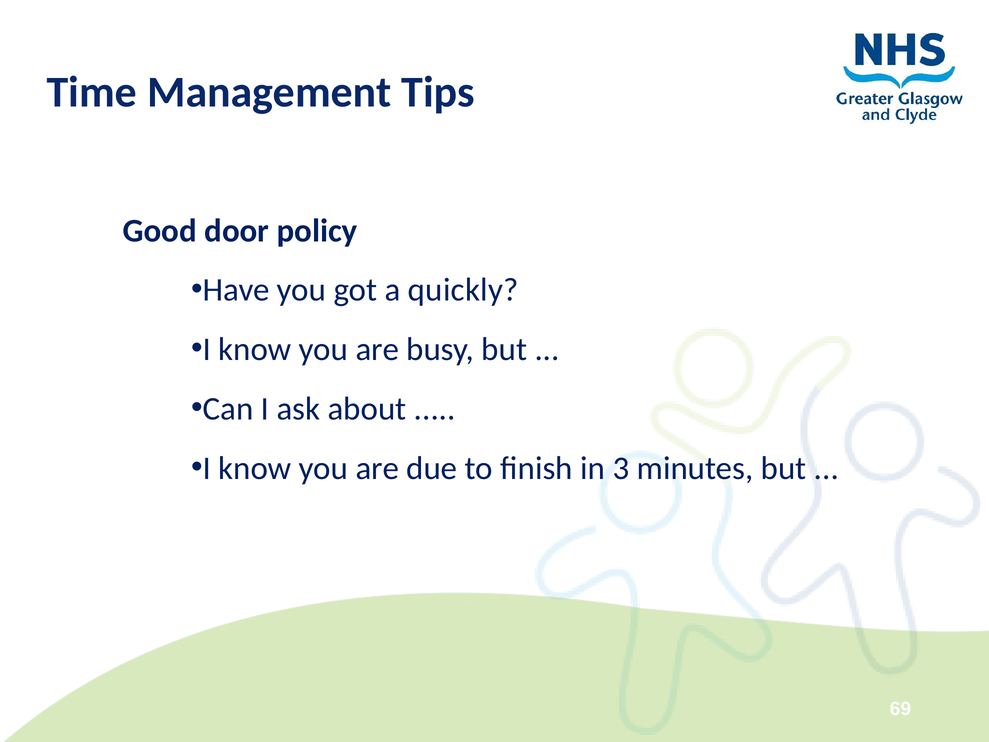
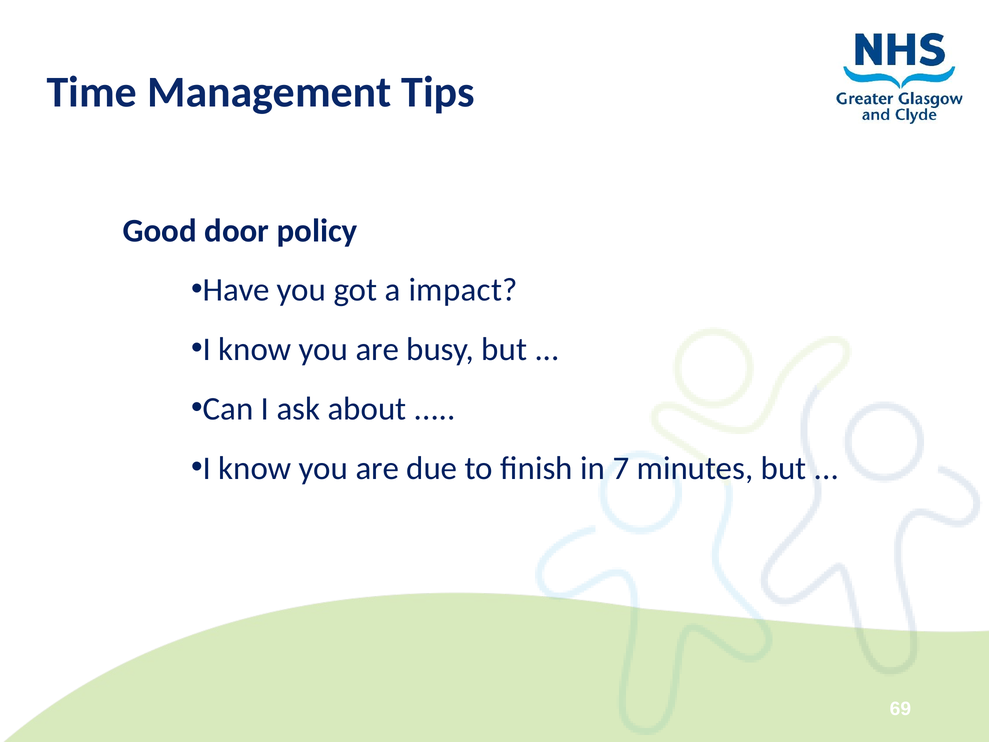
quickly: quickly -> impact
3: 3 -> 7
